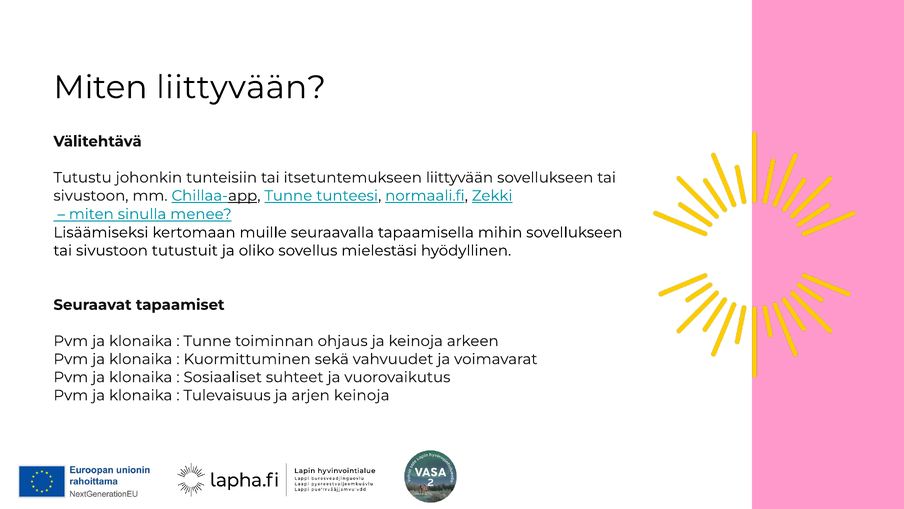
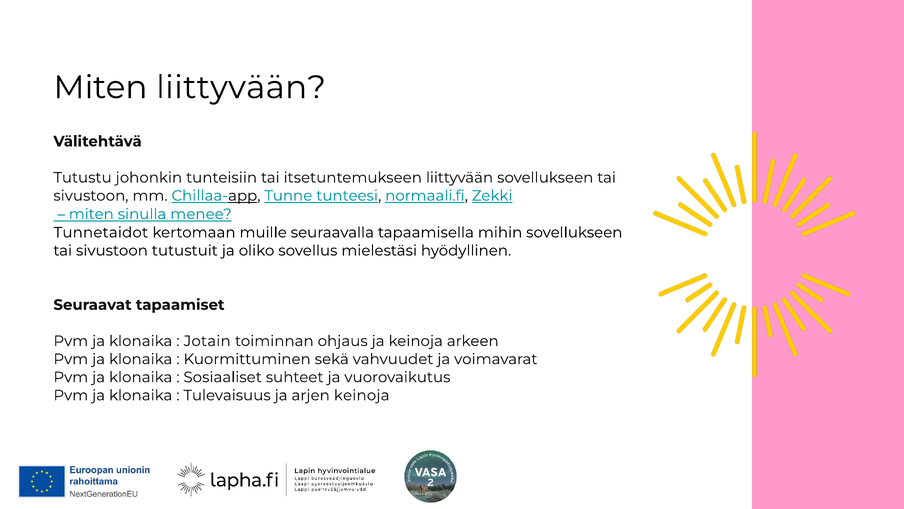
Lisäämiseksi: Lisäämiseksi -> Tunnetaidot
Tunne at (207, 341): Tunne -> Jotain
